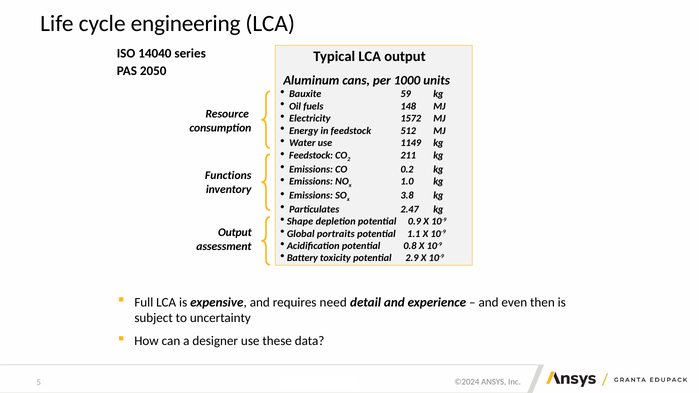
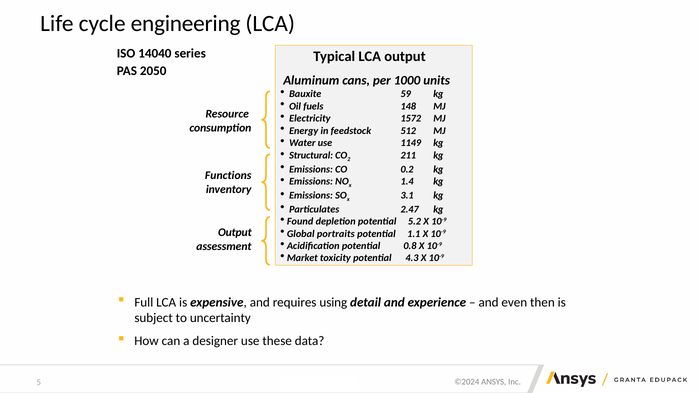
Feedstock at (311, 155): Feedstock -> Structural
1.0: 1.0 -> 1.4
3.8: 3.8 -> 3.1
Shape: Shape -> Found
0.9: 0.9 -> 5.2
Battery: Battery -> Market
2.9: 2.9 -> 4.3
need: need -> using
